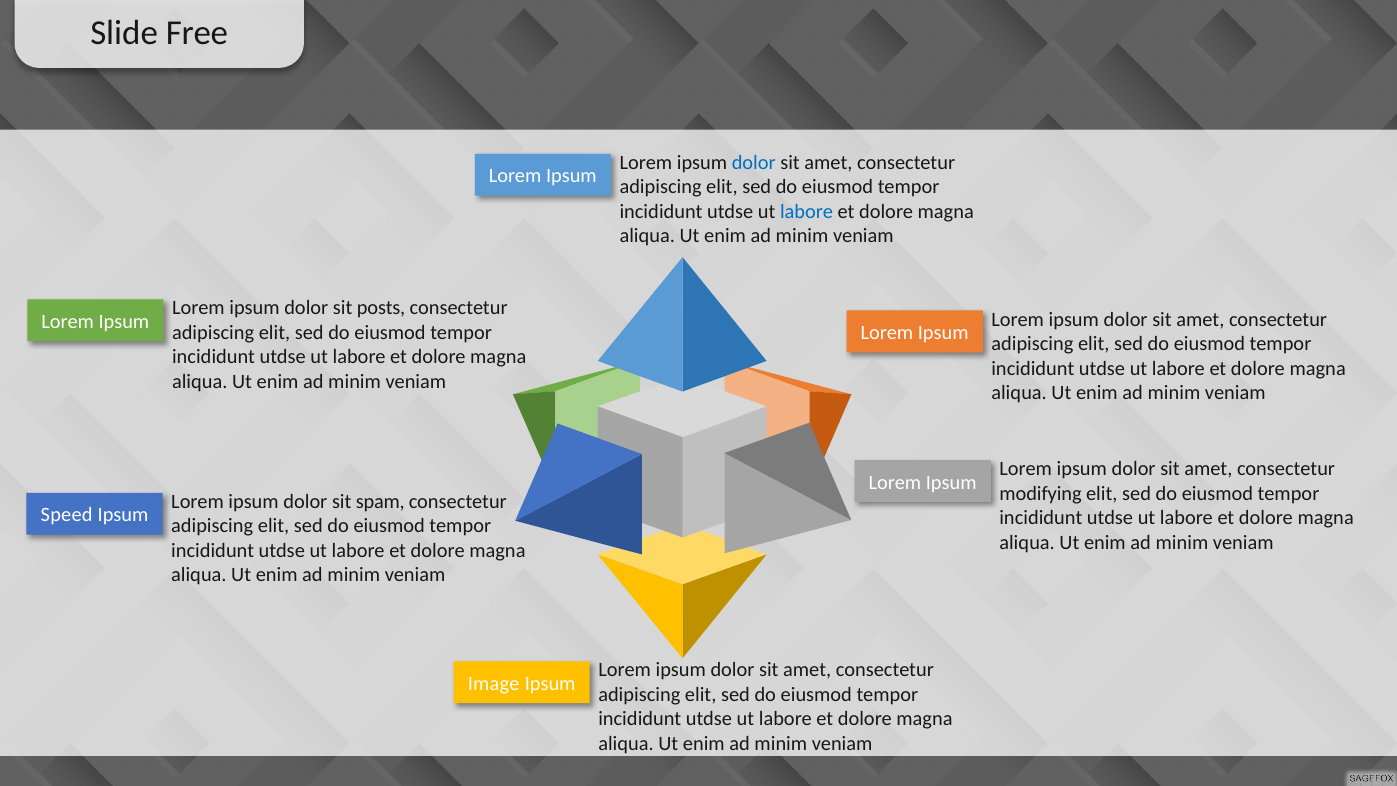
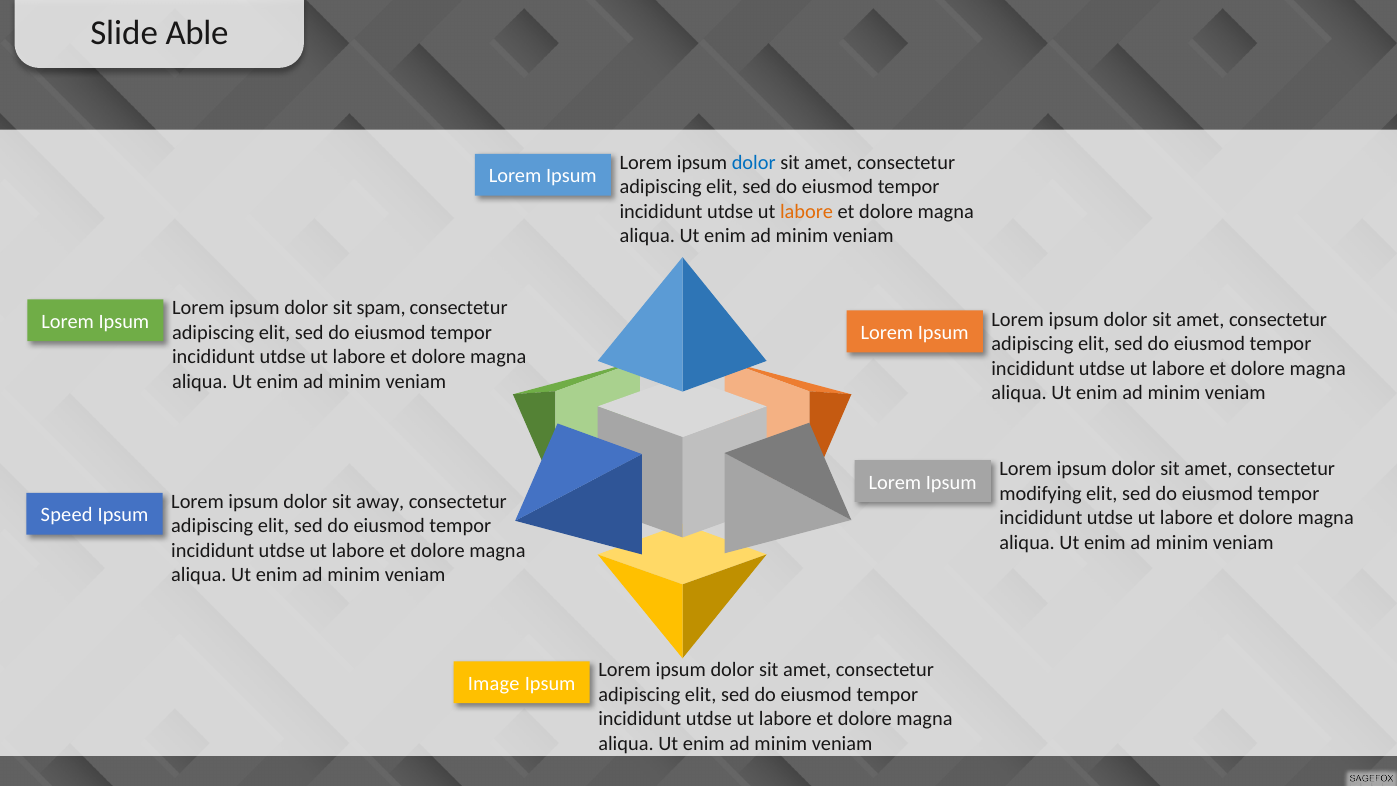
Free: Free -> Able
labore at (807, 212) colour: blue -> orange
posts: posts -> spam
spam: spam -> away
